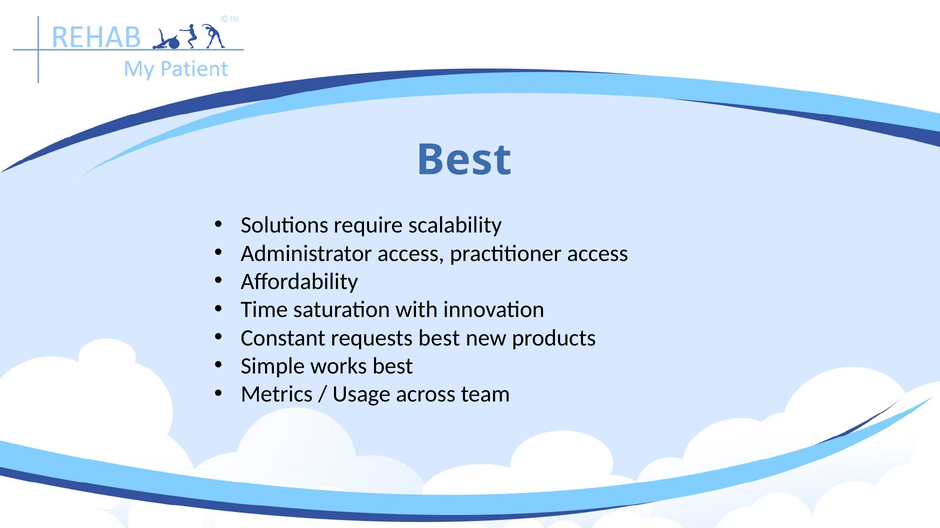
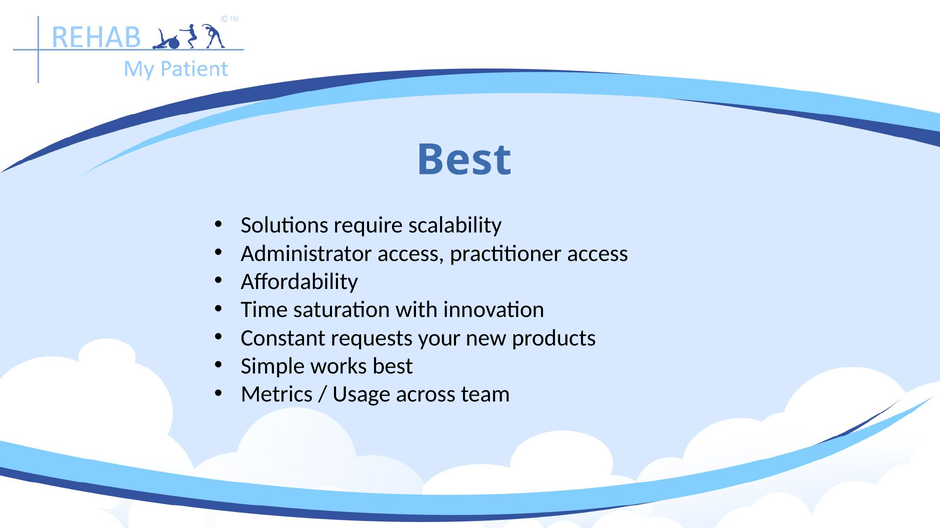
requests best: best -> your
